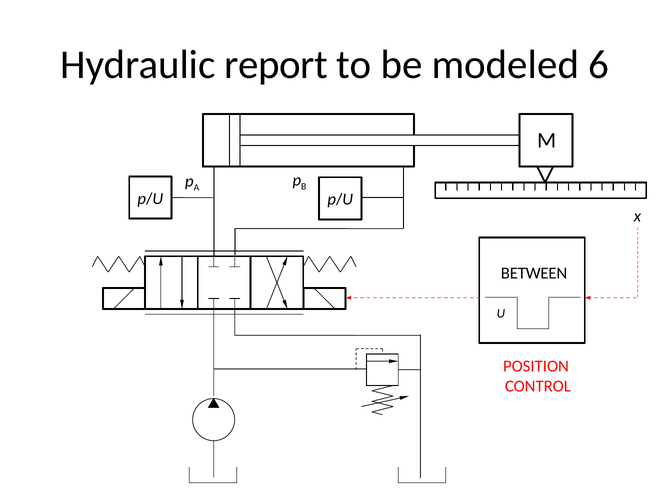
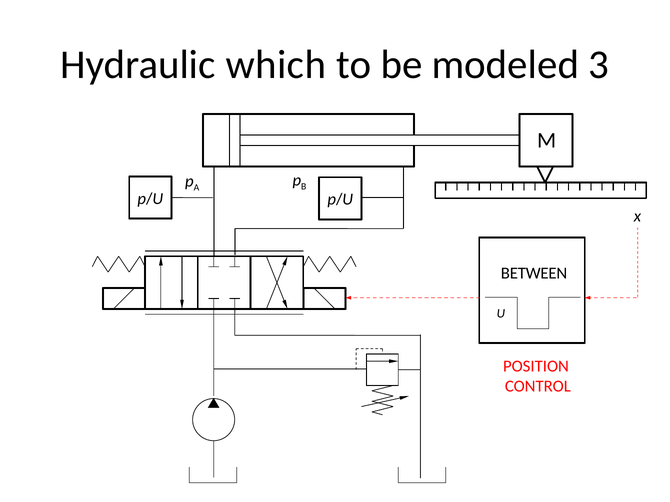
report: report -> which
6: 6 -> 3
